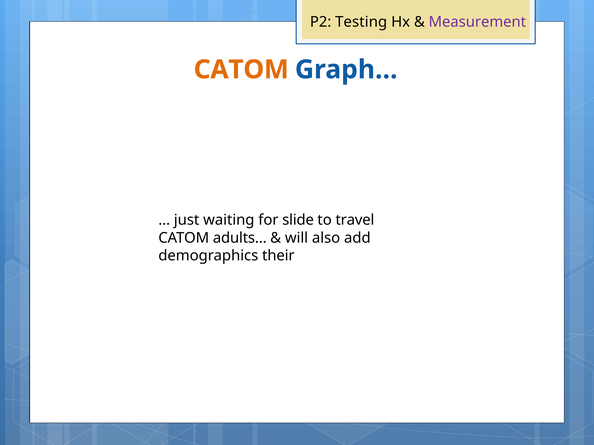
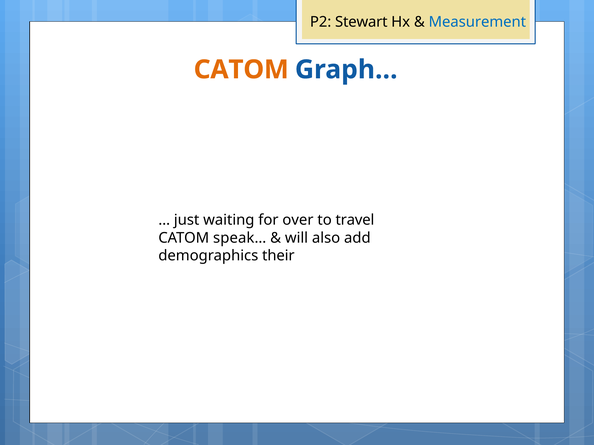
Testing: Testing -> Stewart
Measurement colour: purple -> blue
slide: slide -> over
adults…: adults… -> speak…
